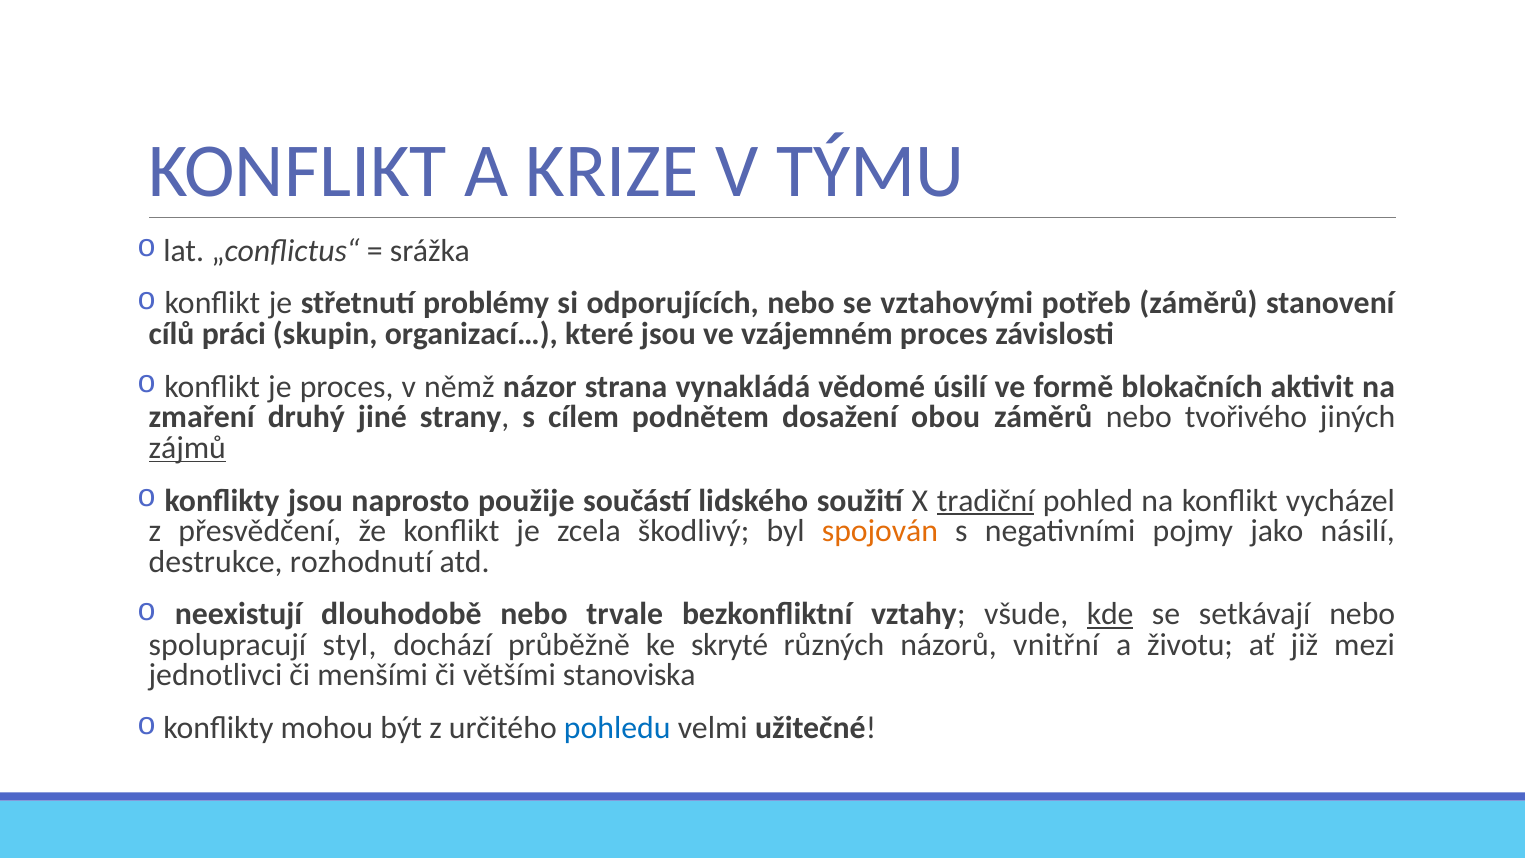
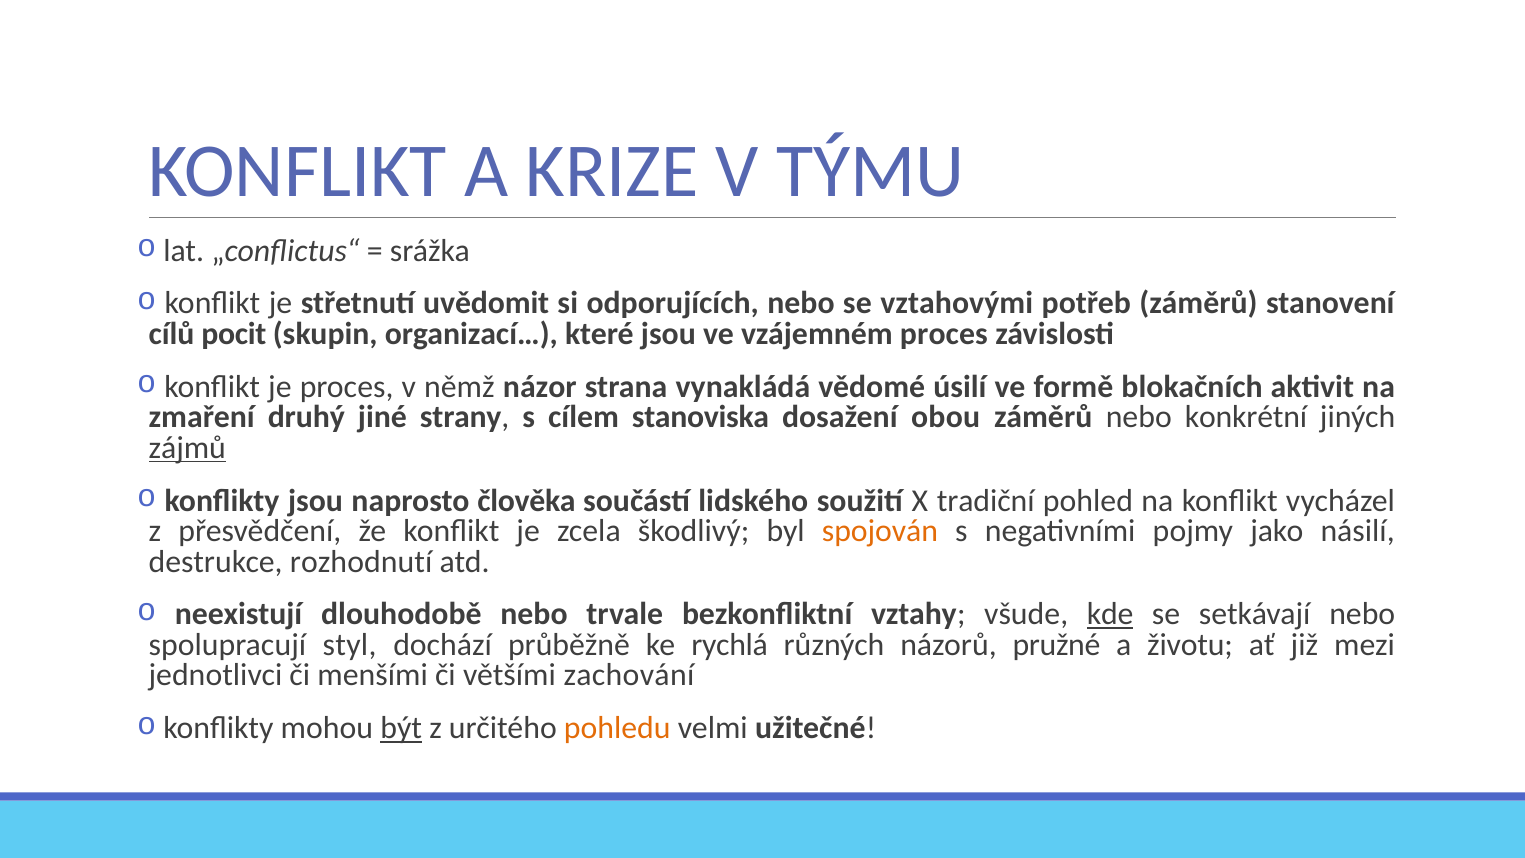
problémy: problémy -> uvědomit
práci: práci -> pocit
podnětem: podnětem -> stanoviska
tvořivého: tvořivého -> konkrétní
použije: použije -> člověka
tradiční underline: present -> none
skryté: skryté -> rychlá
vnitřní: vnitřní -> pružné
stanoviska: stanoviska -> zachování
být underline: none -> present
pohledu colour: blue -> orange
